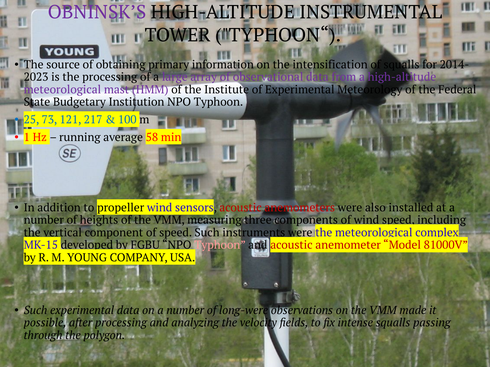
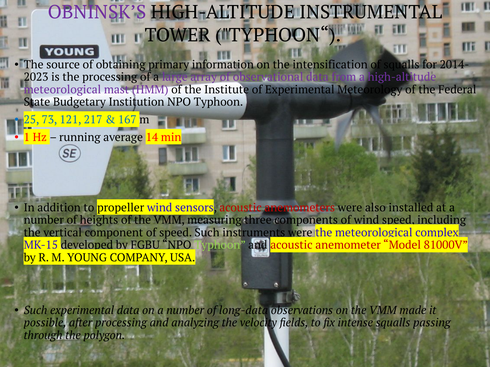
100: 100 -> 167
58: 58 -> 14
Typhoon at (220, 245) colour: pink -> light green
long-were: long-were -> long-data
